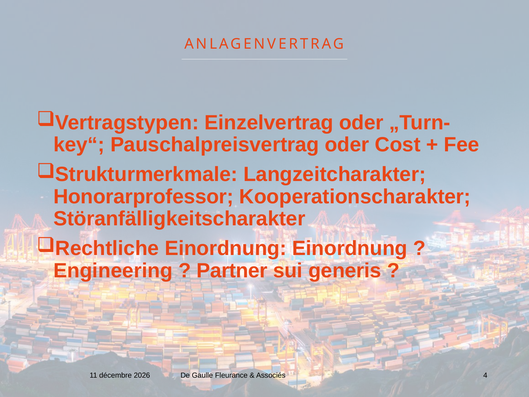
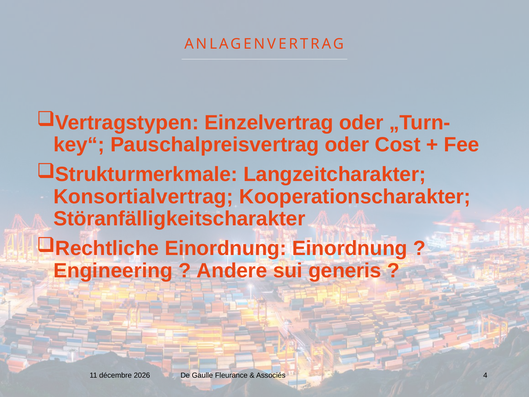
Honorarprofessor: Honorarprofessor -> Konsortialvertrag
Partner: Partner -> Andere
